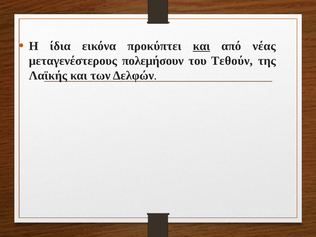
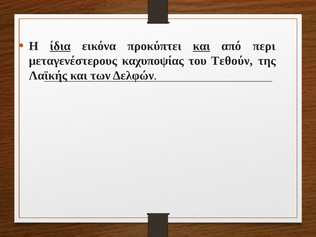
ίδια underline: none -> present
νέας: νέας -> περι
πολεμήσουν: πολεμήσουν -> καχυποψίας
